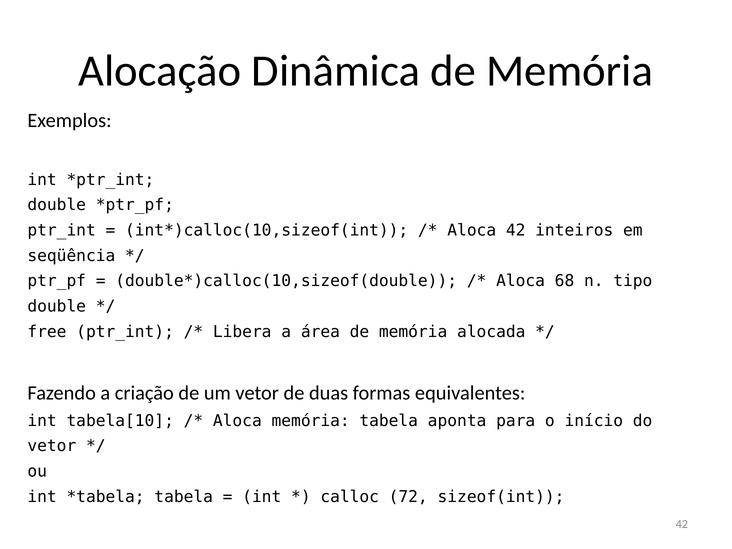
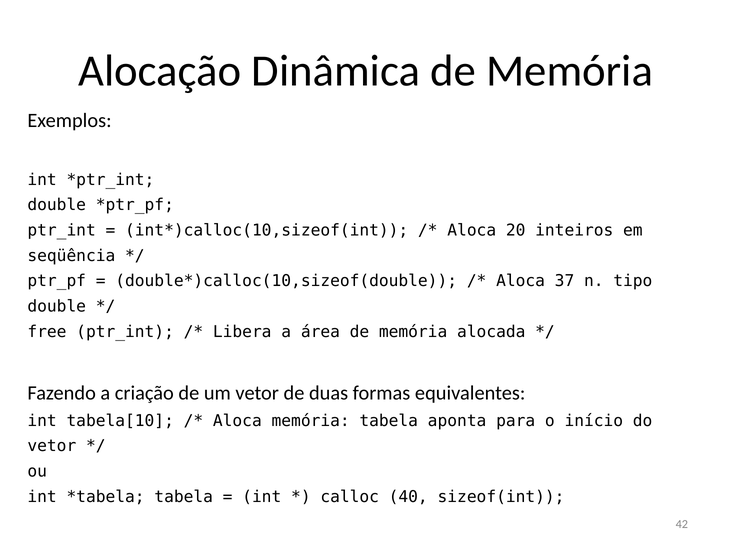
Aloca 42: 42 -> 20
68: 68 -> 37
72: 72 -> 40
